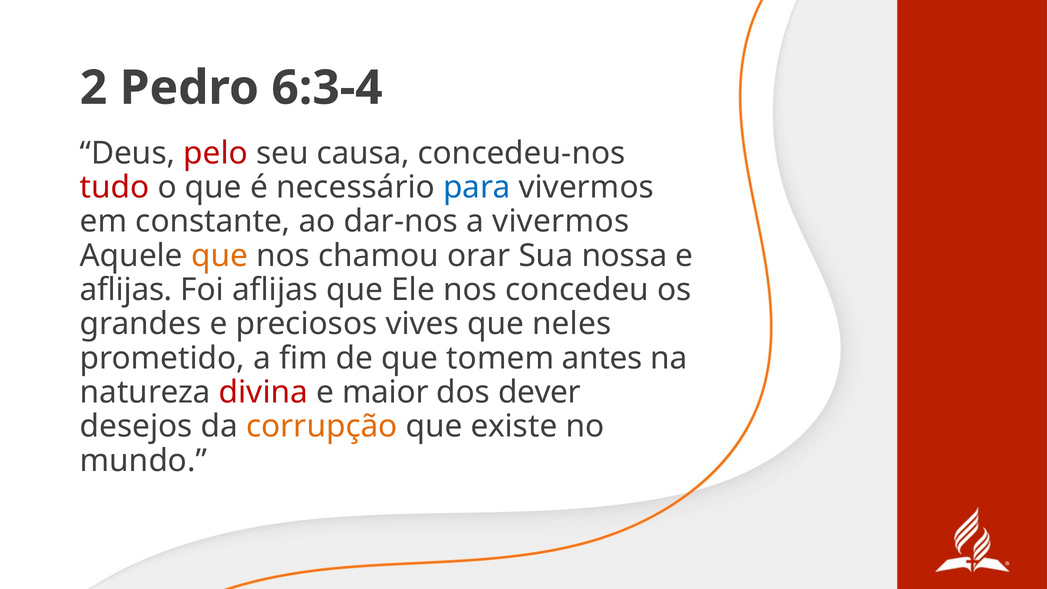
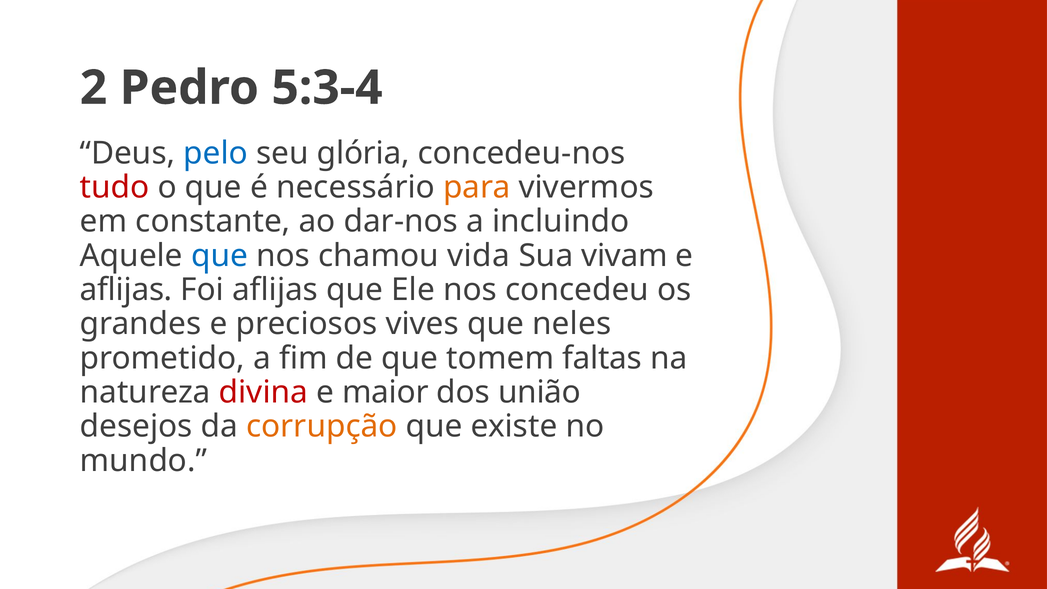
6:3-4: 6:3-4 -> 5:3-4
pelo colour: red -> blue
causa: causa -> glória
para colour: blue -> orange
a vivermos: vivermos -> incluindo
que at (219, 256) colour: orange -> blue
orar: orar -> vida
nossa: nossa -> vivam
antes: antes -> faltas
dever: dever -> união
